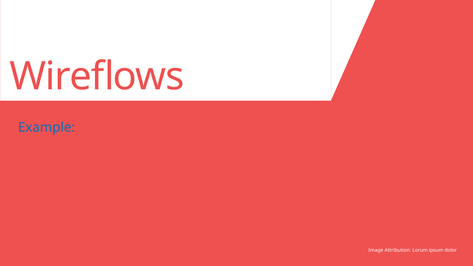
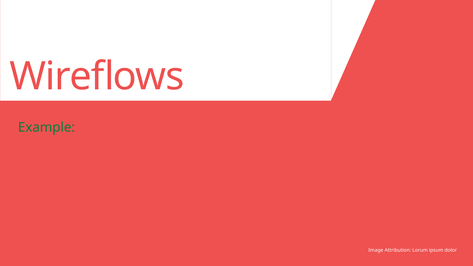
Example colour: blue -> green
